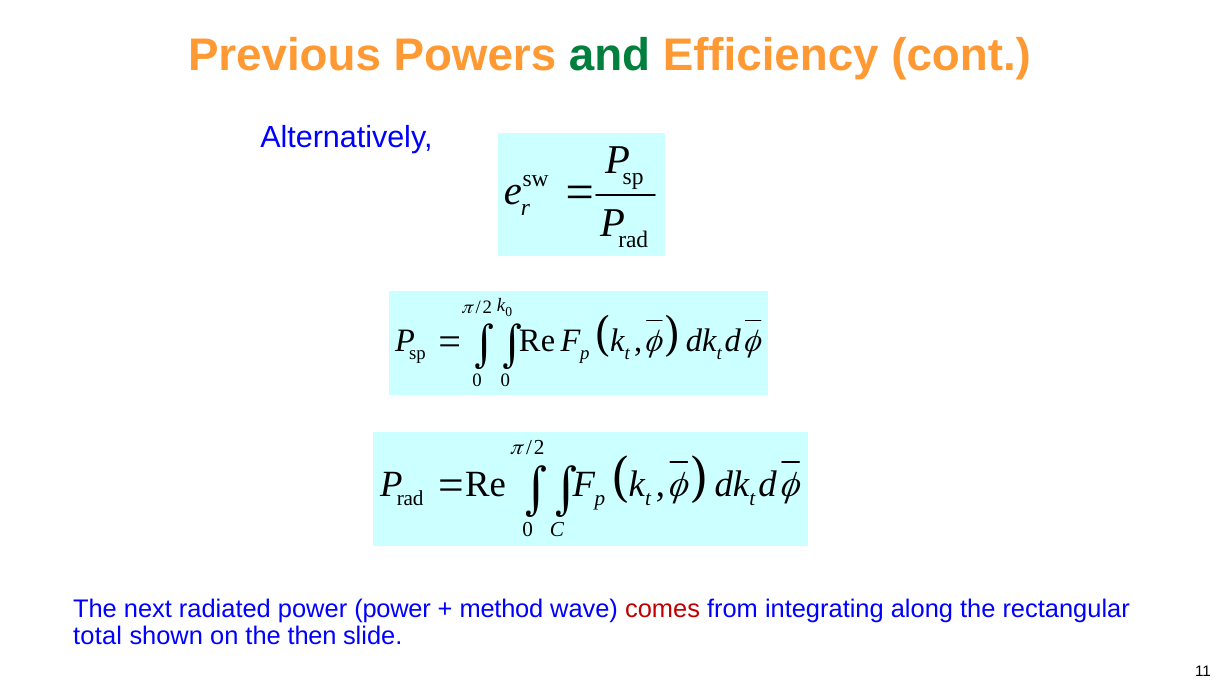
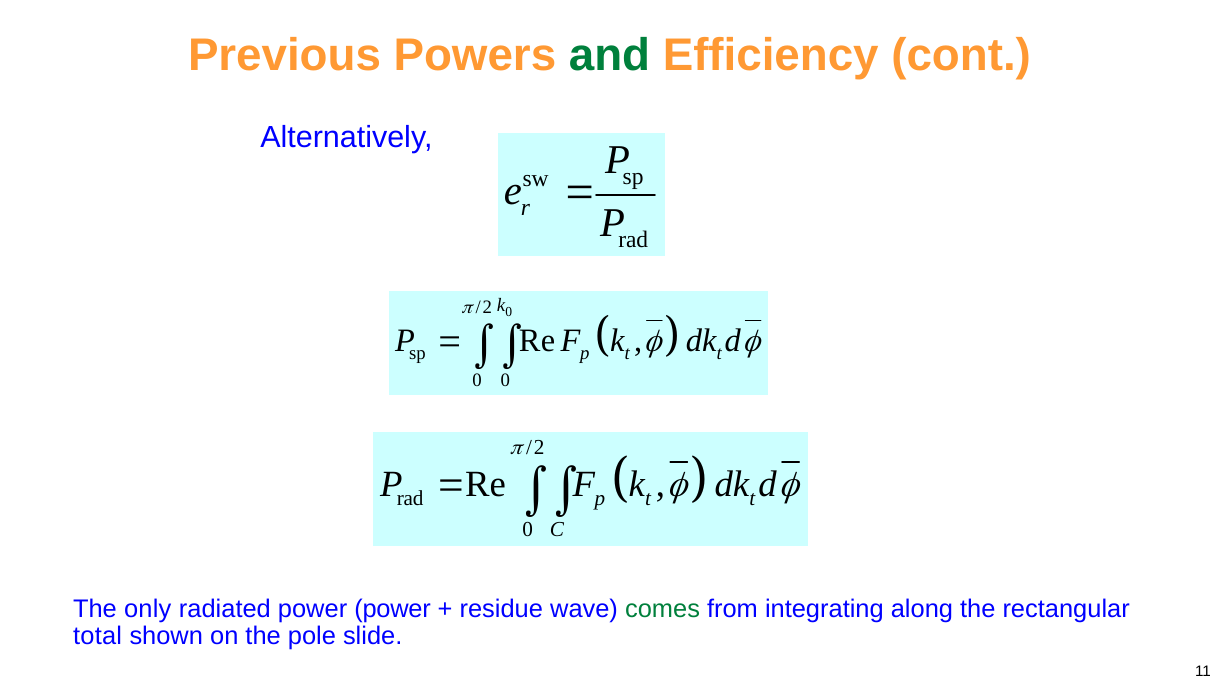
next: next -> only
method: method -> residue
comes colour: red -> green
then: then -> pole
